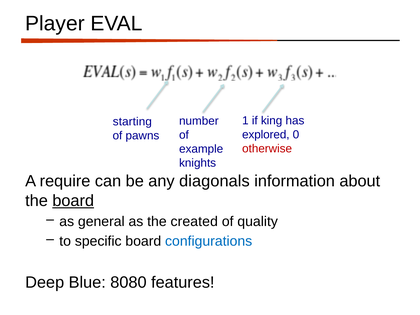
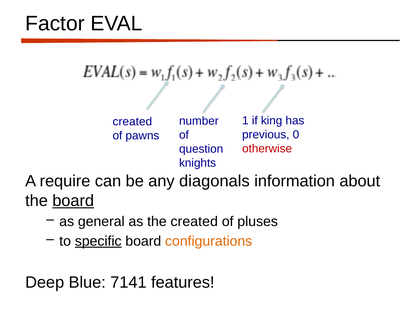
Player: Player -> Factor
starting at (132, 122): starting -> created
explored: explored -> previous
example: example -> question
quality: quality -> pluses
specific underline: none -> present
configurations colour: blue -> orange
8080: 8080 -> 7141
